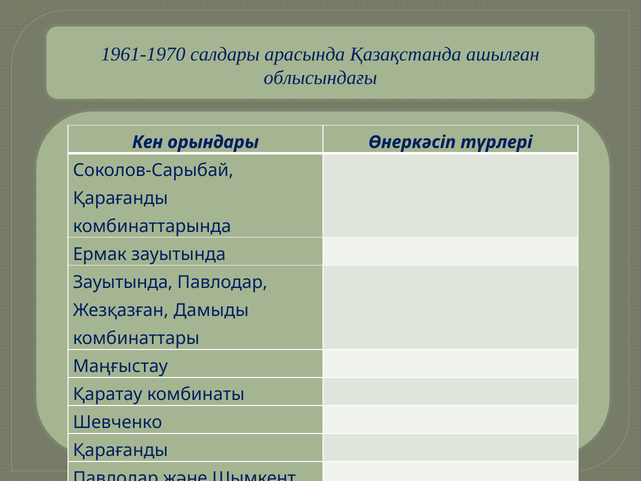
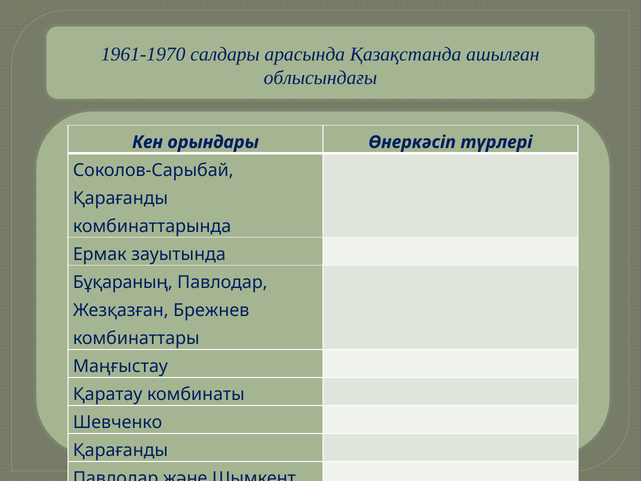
Зауытында at (123, 282): Зауытында -> Бұқараның
Дамыды: Дамыды -> Брежнев
